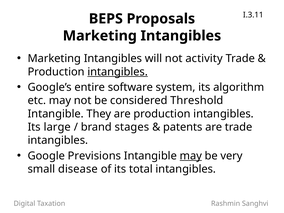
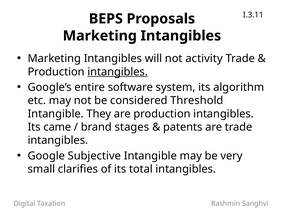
large: large -> came
Previsions: Previsions -> Subjective
may at (191, 156) underline: present -> none
disease: disease -> clarifies
